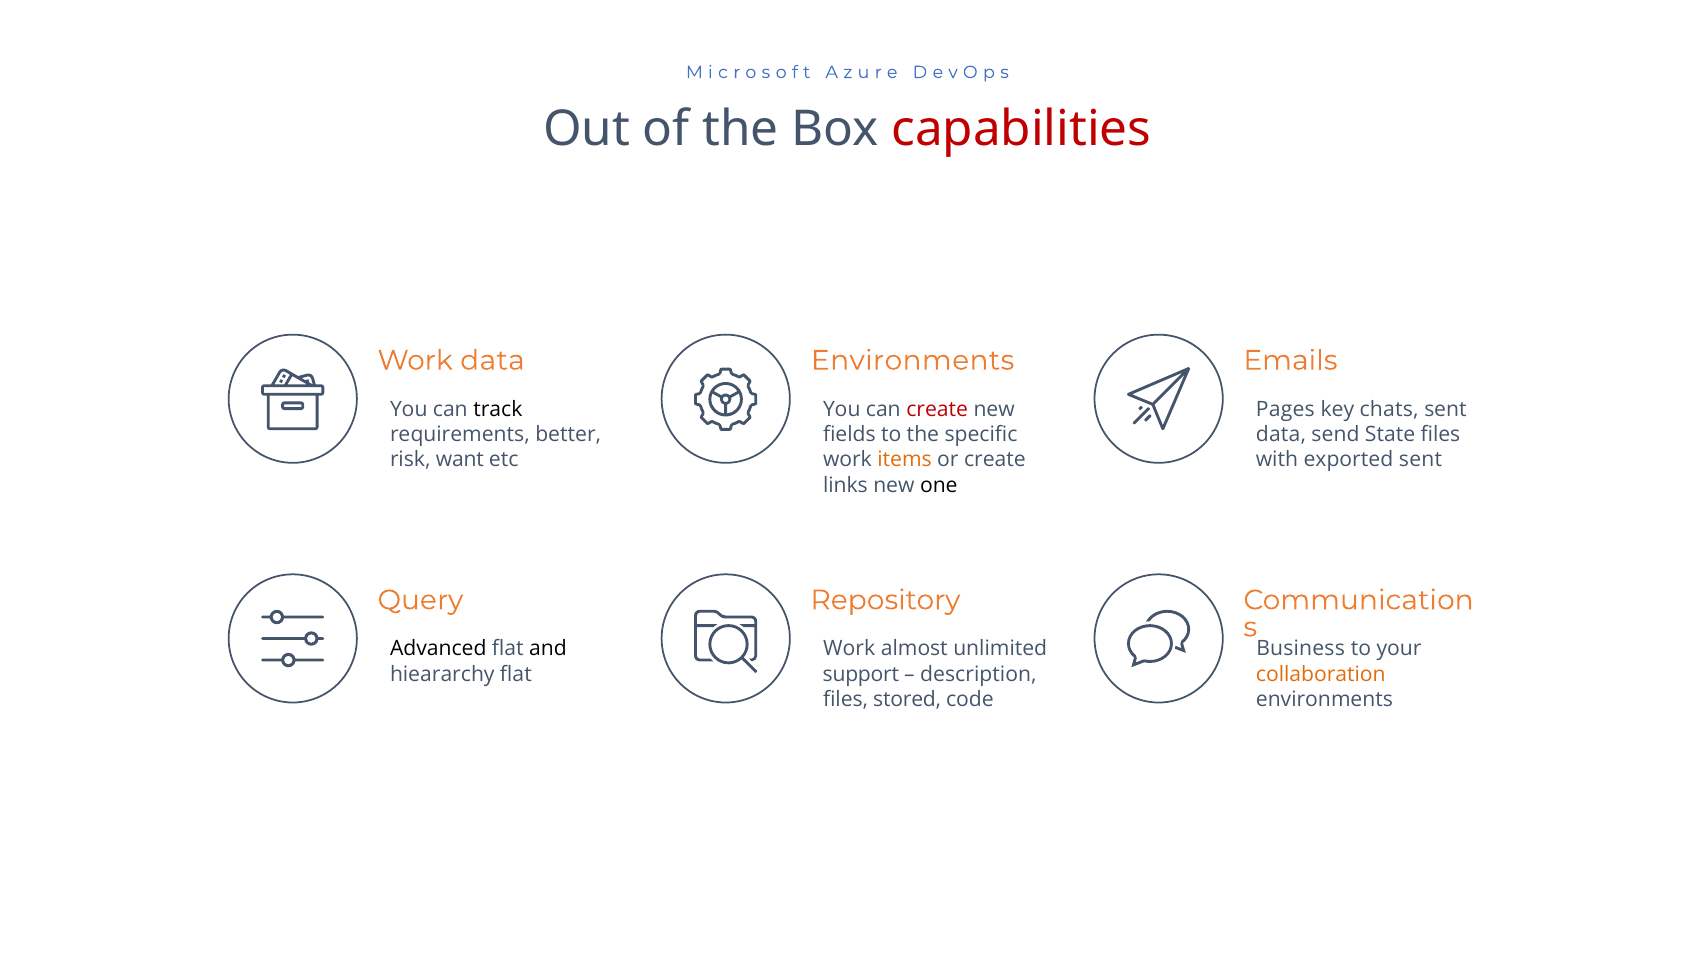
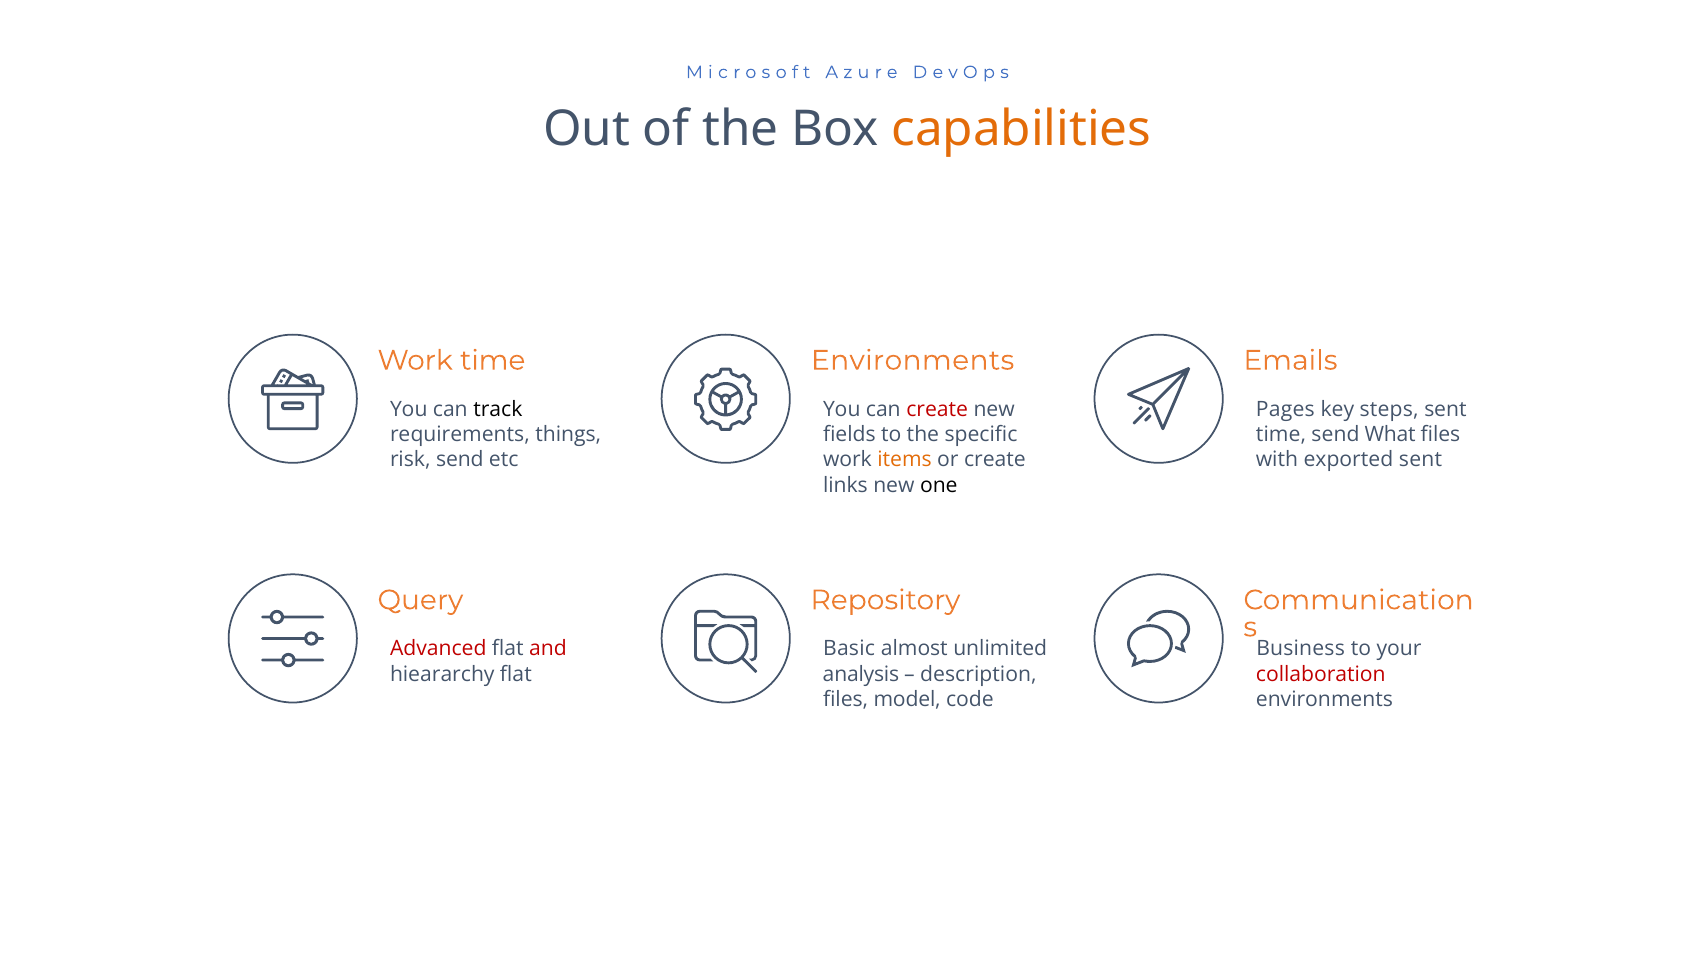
capabilities colour: red -> orange
Work data: data -> time
chats: chats -> steps
better: better -> things
data at (1281, 435): data -> time
State: State -> What
risk want: want -> send
Advanced colour: black -> red
and colour: black -> red
Work at (849, 649): Work -> Basic
support: support -> analysis
collaboration colour: orange -> red
stored: stored -> model
